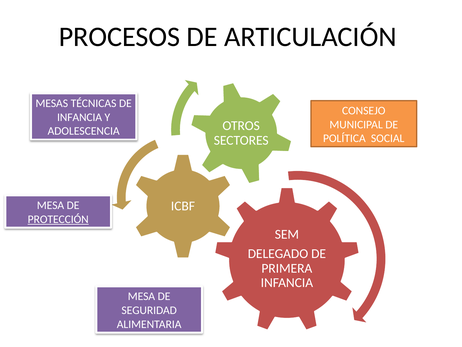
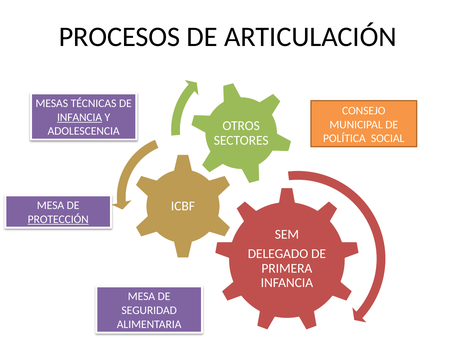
INFANCIA at (80, 117) underline: none -> present
